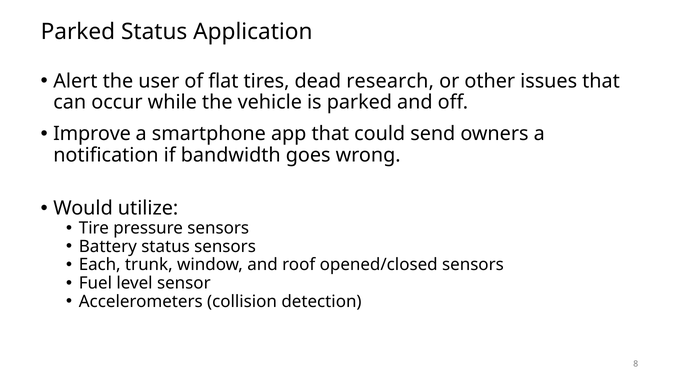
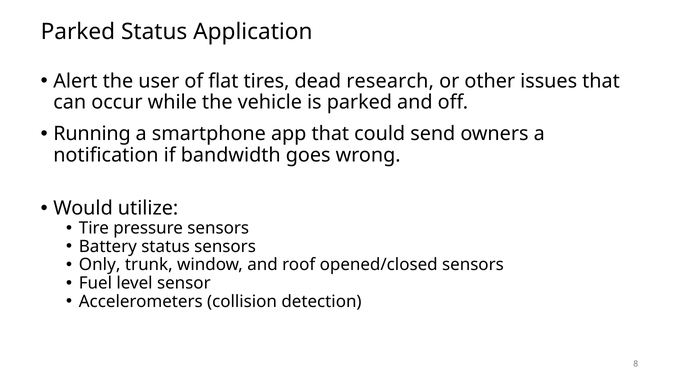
Improve: Improve -> Running
Each: Each -> Only
